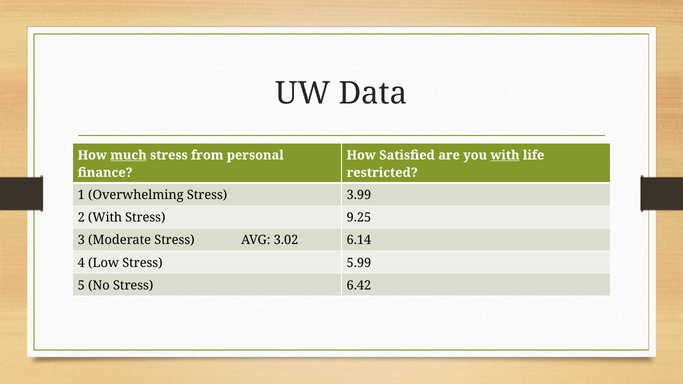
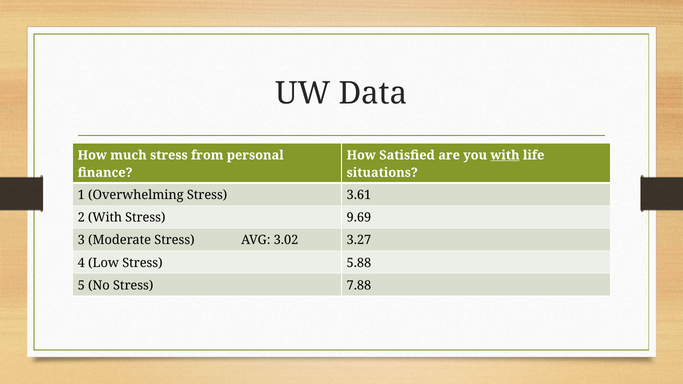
much underline: present -> none
restricted: restricted -> situations
3.99: 3.99 -> 3.61
9.25: 9.25 -> 9.69
6.14: 6.14 -> 3.27
5.99: 5.99 -> 5.88
6.42: 6.42 -> 7.88
